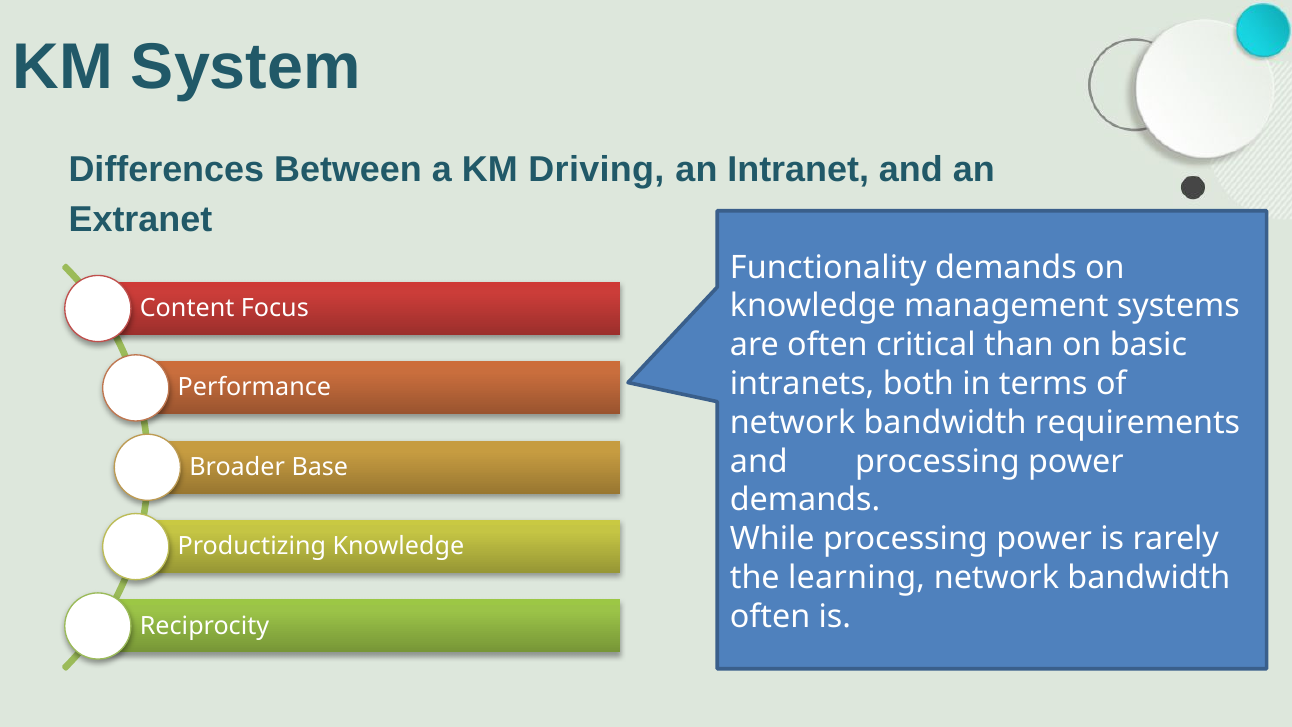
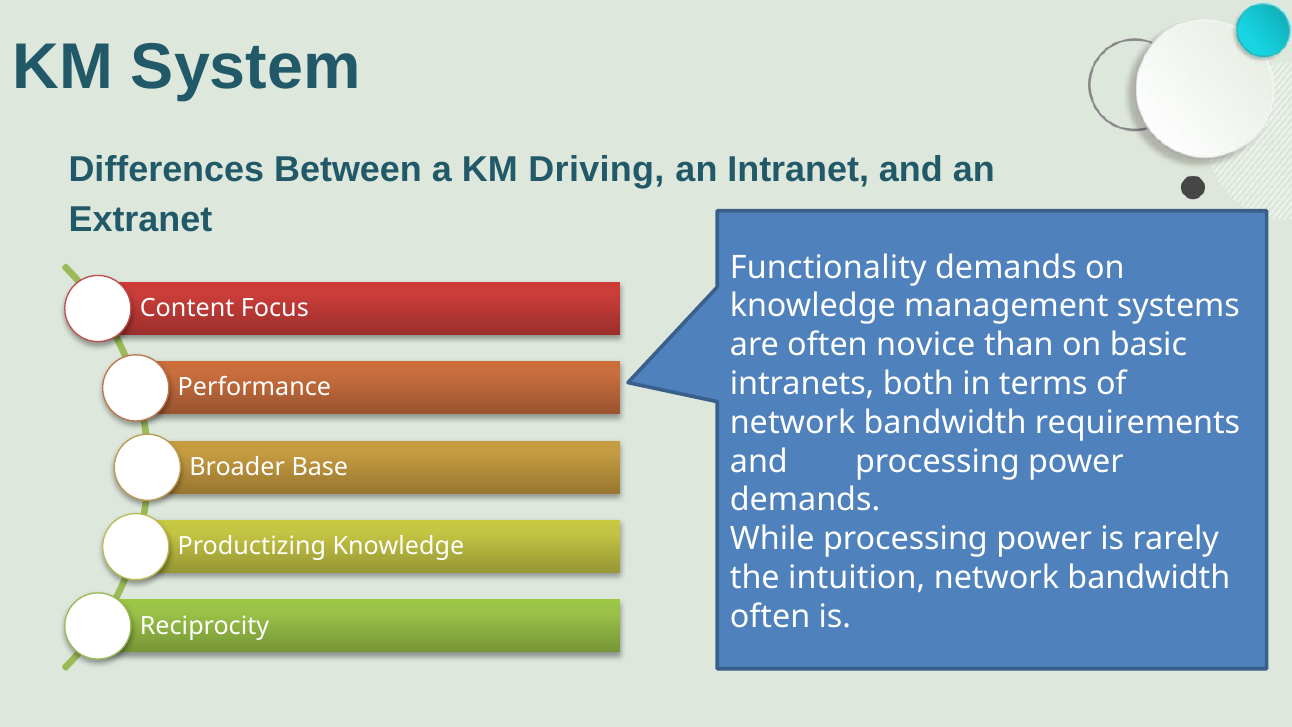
critical: critical -> novice
learning: learning -> intuition
